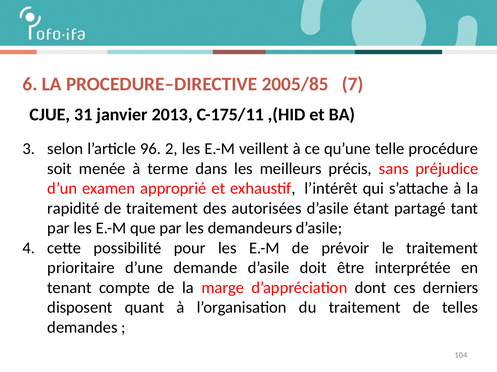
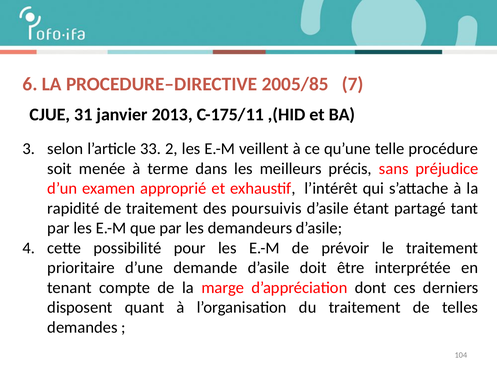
96: 96 -> 33
autorisées: autorisées -> poursuivis
